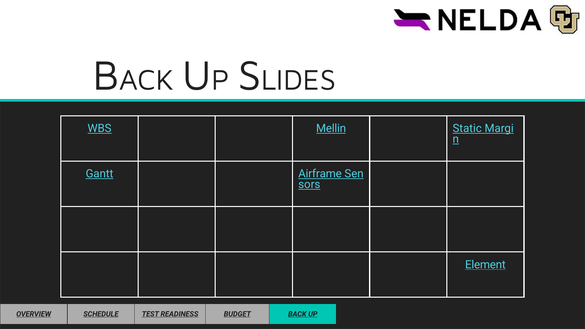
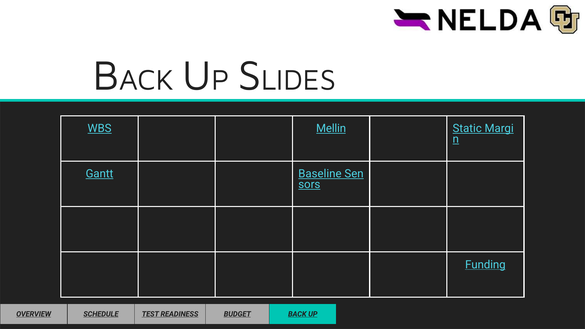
Airframe: Airframe -> Baseline
Element: Element -> Funding
